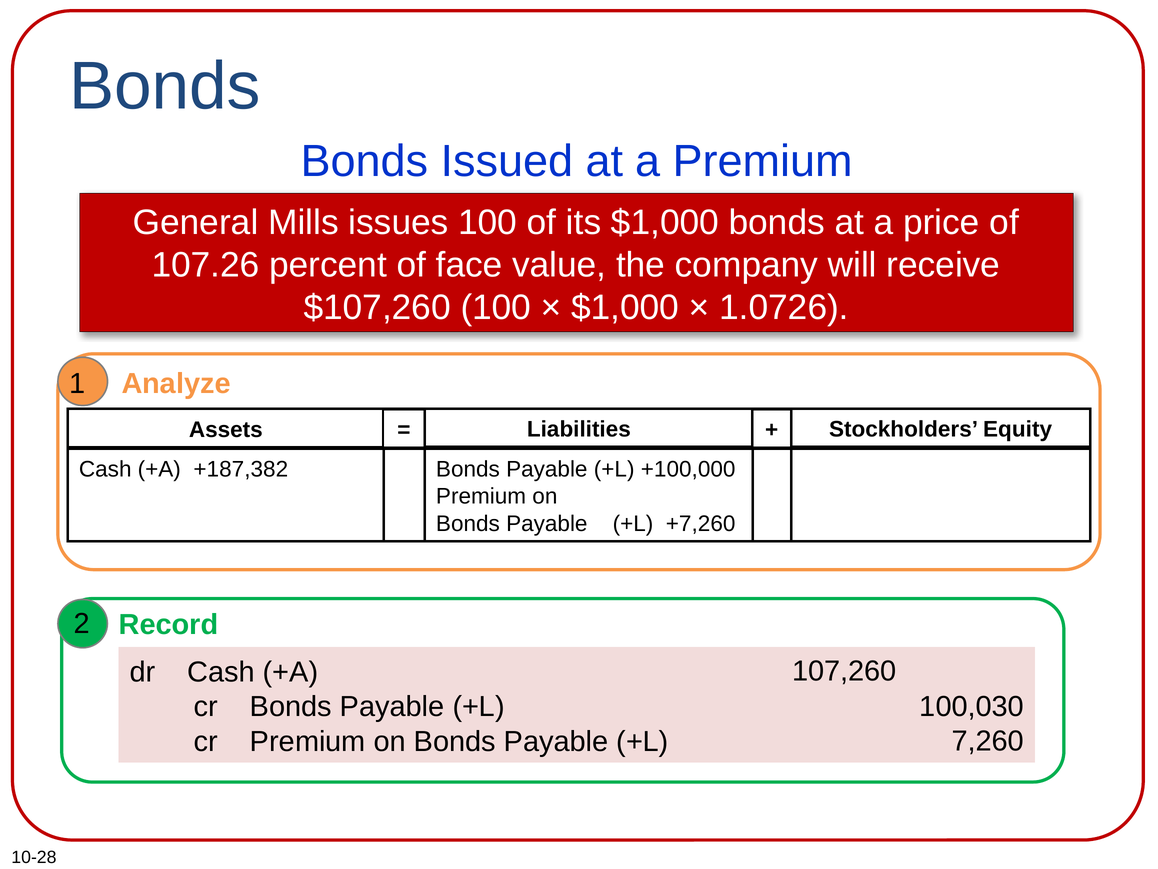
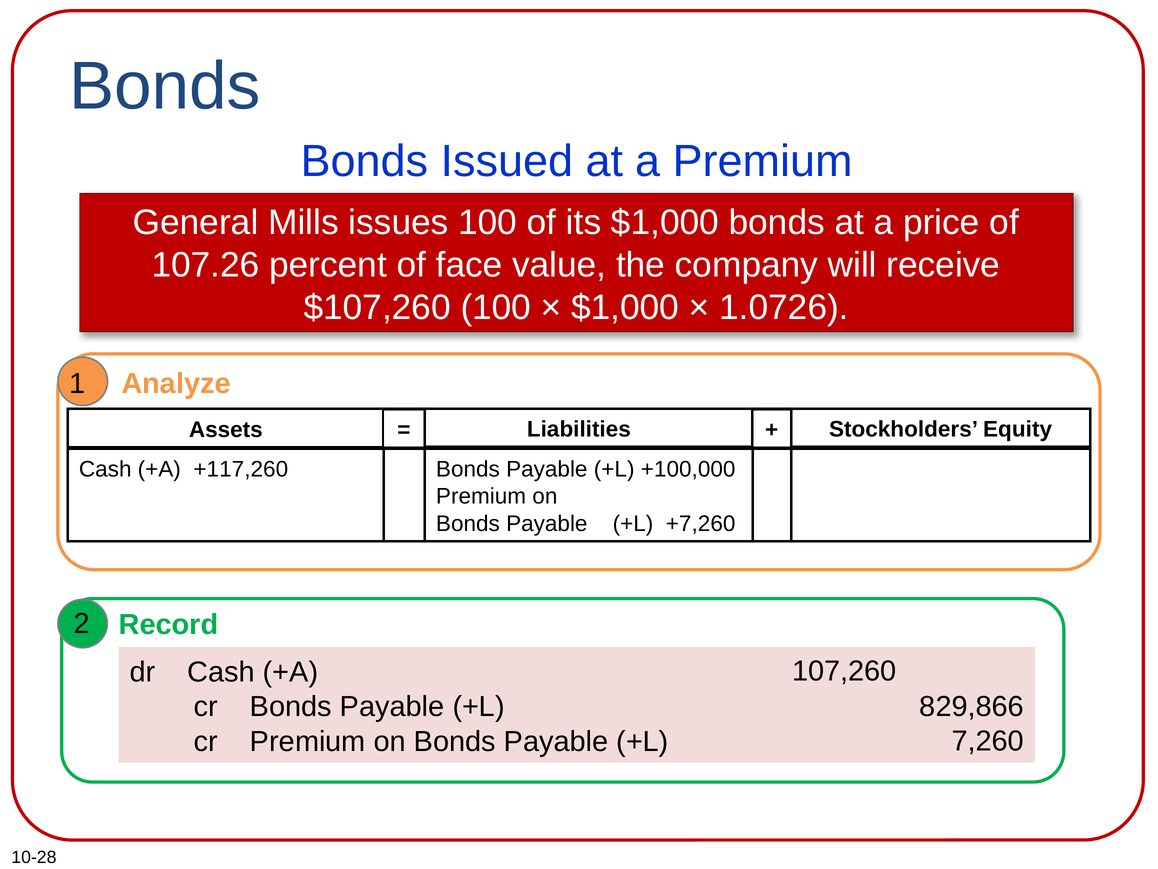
+187,382: +187,382 -> +117,260
100,030: 100,030 -> 829,866
